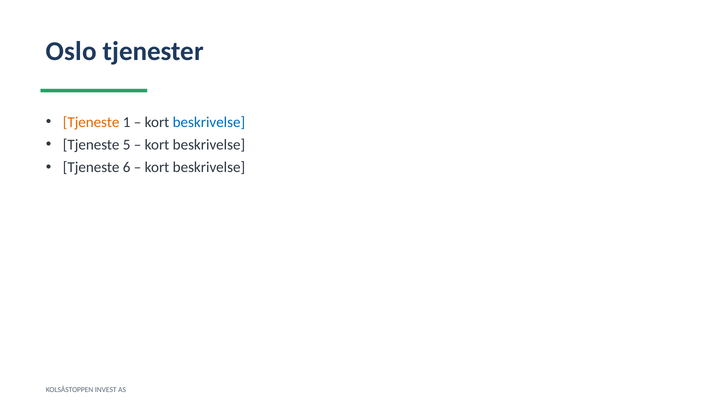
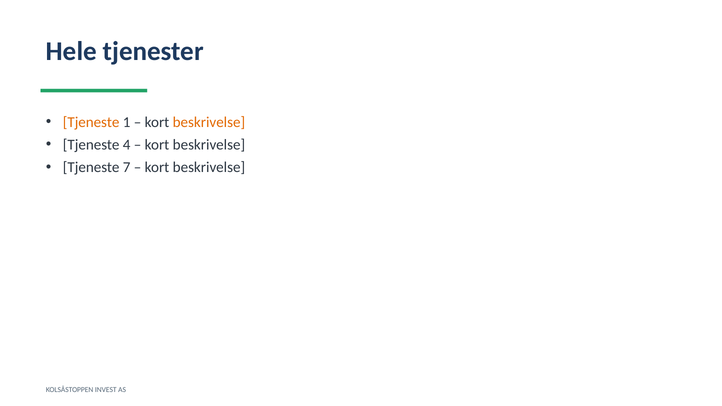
Oslo: Oslo -> Hele
beskrivelse at (209, 122) colour: blue -> orange
5: 5 -> 4
6: 6 -> 7
